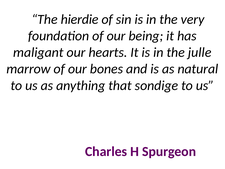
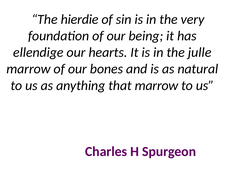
maligant: maligant -> ellendige
that sondige: sondige -> marrow
